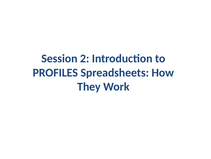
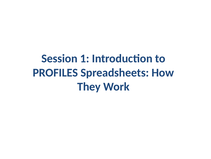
2: 2 -> 1
